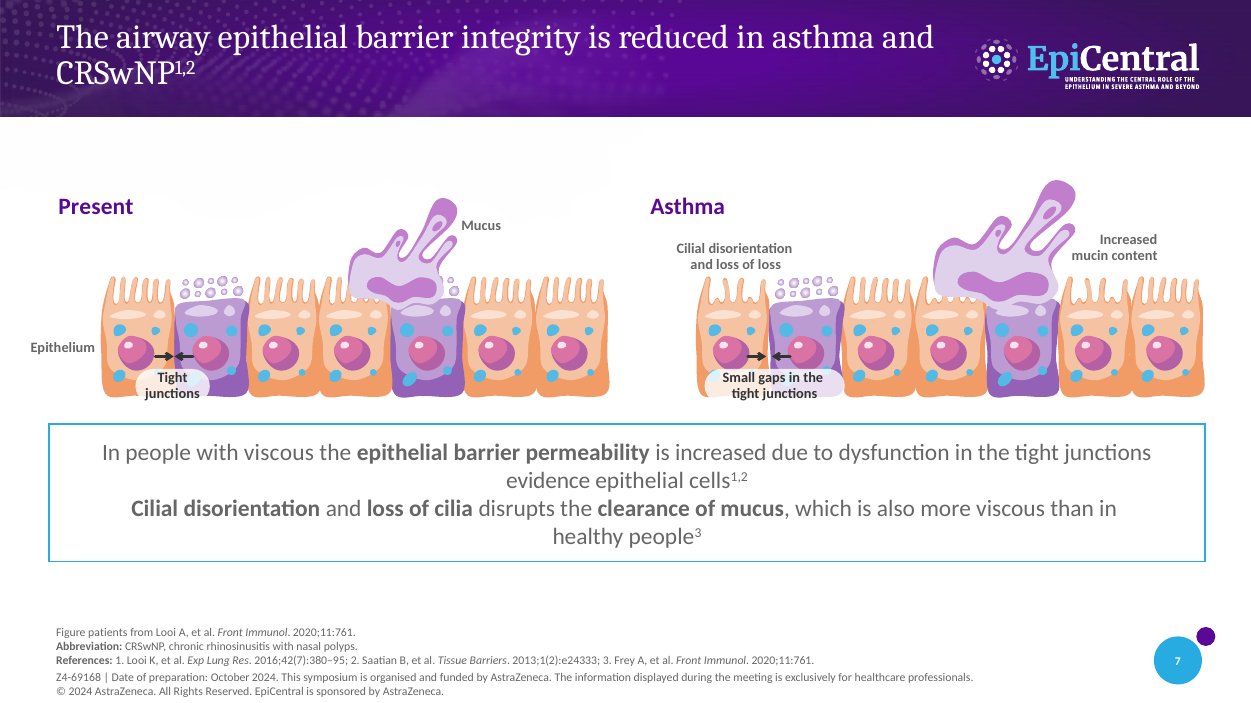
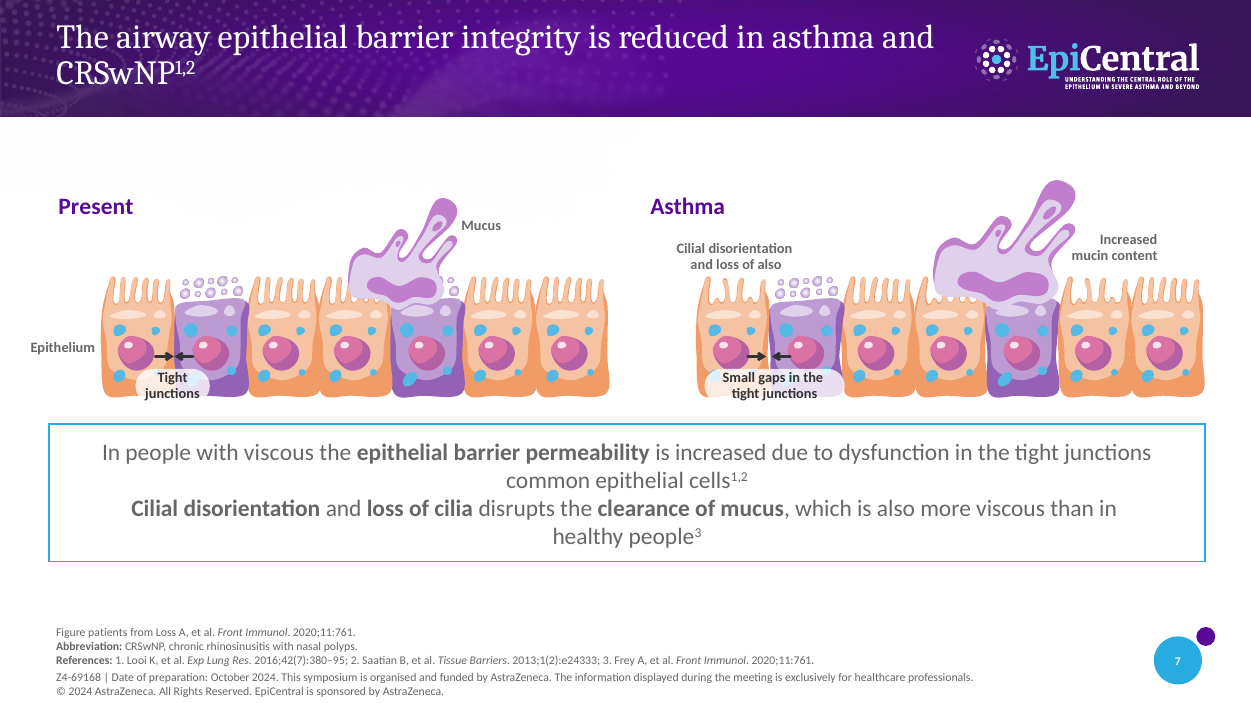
of loss: loss -> also
evidence: evidence -> common
from Looi: Looi -> Loss
